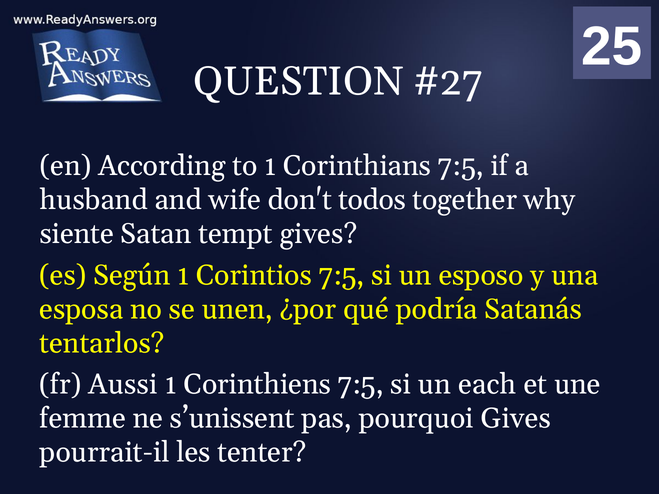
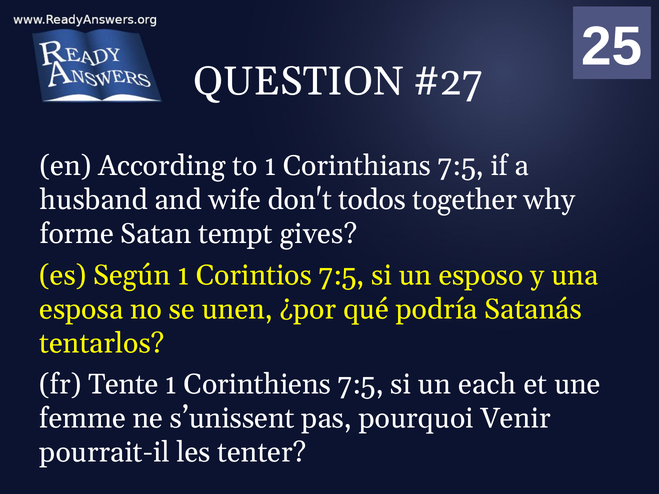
siente: siente -> forme
Aussi: Aussi -> Tente
pourquoi Gives: Gives -> Venir
